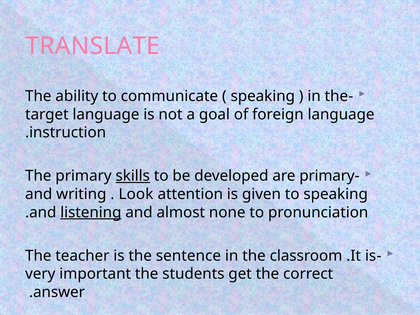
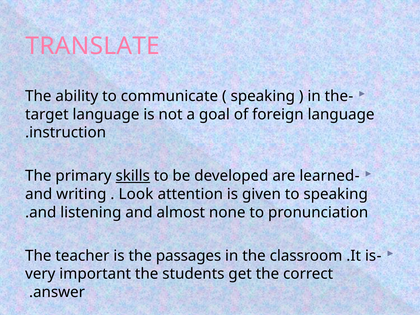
are primary: primary -> learned
listening underline: present -> none
sentence: sentence -> passages
